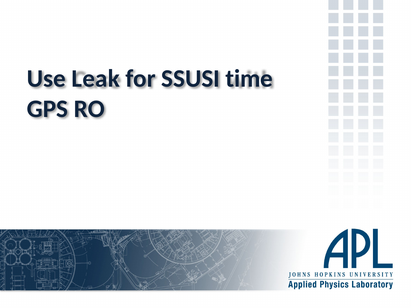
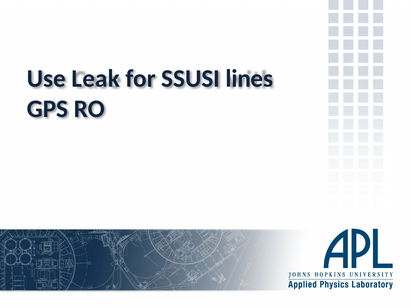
time: time -> lines
